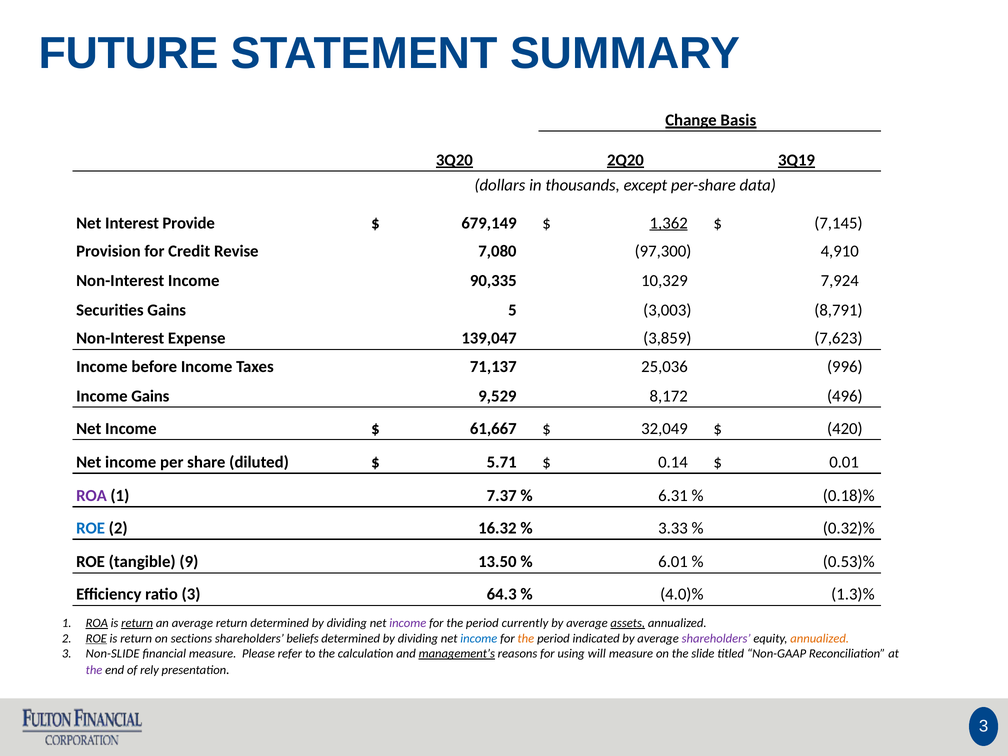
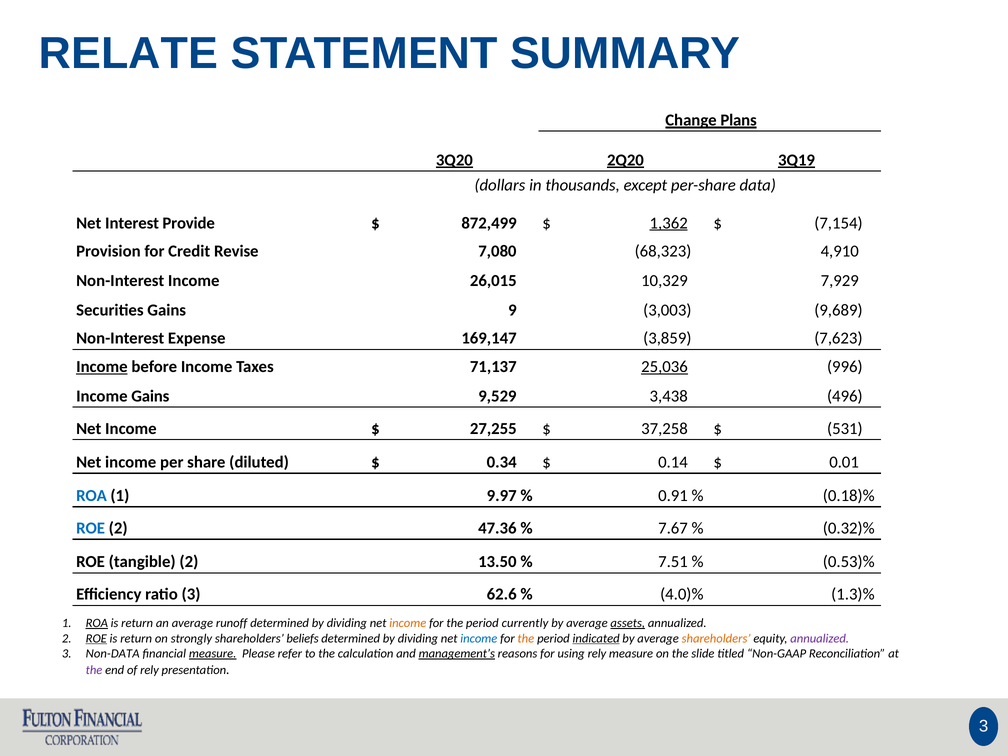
FUTURE: FUTURE -> RELATE
Basis: Basis -> Plans
679,149: 679,149 -> 872,499
7,145: 7,145 -> 7,154
97,300: 97,300 -> 68,323
90,335: 90,335 -> 26,015
7,924: 7,924 -> 7,929
5: 5 -> 9
8,791: 8,791 -> 9,689
139,047: 139,047 -> 169,147
Income at (102, 367) underline: none -> present
25,036 underline: none -> present
8,172: 8,172 -> 3,438
61,667: 61,667 -> 27,255
32,049: 32,049 -> 37,258
420: 420 -> 531
5.71: 5.71 -> 0.34
ROA at (92, 496) colour: purple -> blue
7.37: 7.37 -> 9.97
6.31: 6.31 -> 0.91
16.32: 16.32 -> 47.36
3.33: 3.33 -> 7.67
tangible 9: 9 -> 2
6.01: 6.01 -> 7.51
64.3: 64.3 -> 62.6
return at (137, 623) underline: present -> none
average return: return -> runoff
income at (408, 623) colour: purple -> orange
sections: sections -> strongly
indicated underline: none -> present
shareholders at (716, 638) colour: purple -> orange
annualized at (820, 638) colour: orange -> purple
Non-SLIDE: Non-SLIDE -> Non-DATA
measure at (213, 653) underline: none -> present
using will: will -> rely
